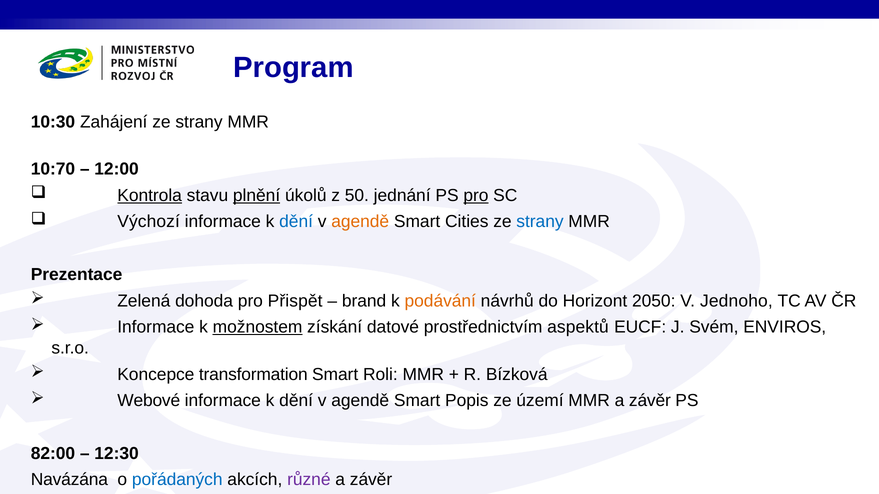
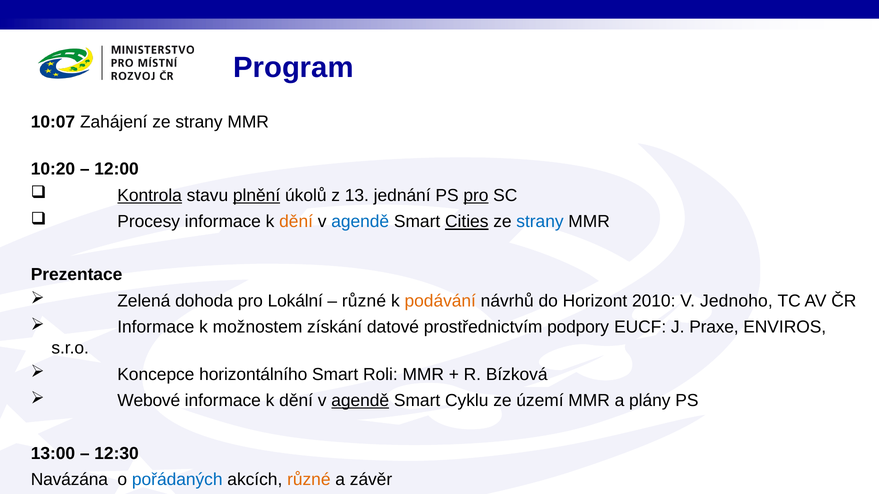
10:30: 10:30 -> 10:07
10:70: 10:70 -> 10:20
50: 50 -> 13
Výchozí: Výchozí -> Procesy
dění at (296, 222) colour: blue -> orange
agendě at (360, 222) colour: orange -> blue
Cities underline: none -> present
Přispět: Přispět -> Lokální
brand at (364, 301): brand -> různé
2050: 2050 -> 2010
možnostem underline: present -> none
aspektů: aspektů -> podpory
Svém: Svém -> Praxe
transformation: transformation -> horizontálního
agendě at (360, 401) underline: none -> present
Popis: Popis -> Cyklu
MMR a závěr: závěr -> plány
82:00: 82:00 -> 13:00
různé at (309, 480) colour: purple -> orange
